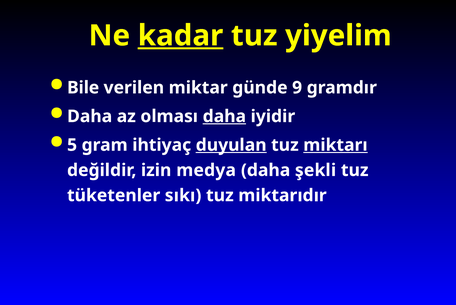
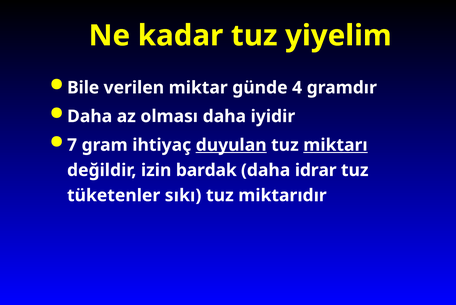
kadar underline: present -> none
9: 9 -> 4
daha at (224, 116) underline: present -> none
5: 5 -> 7
medya: medya -> bardak
şekli: şekli -> idrar
